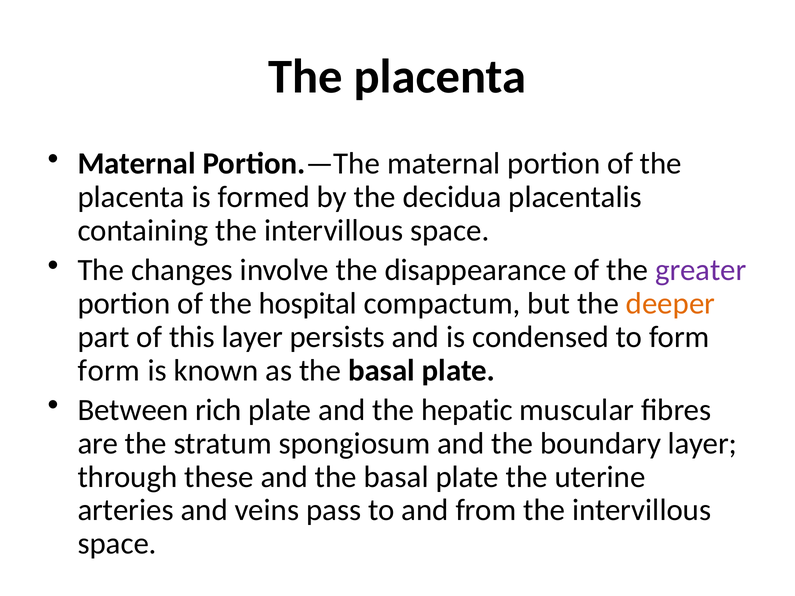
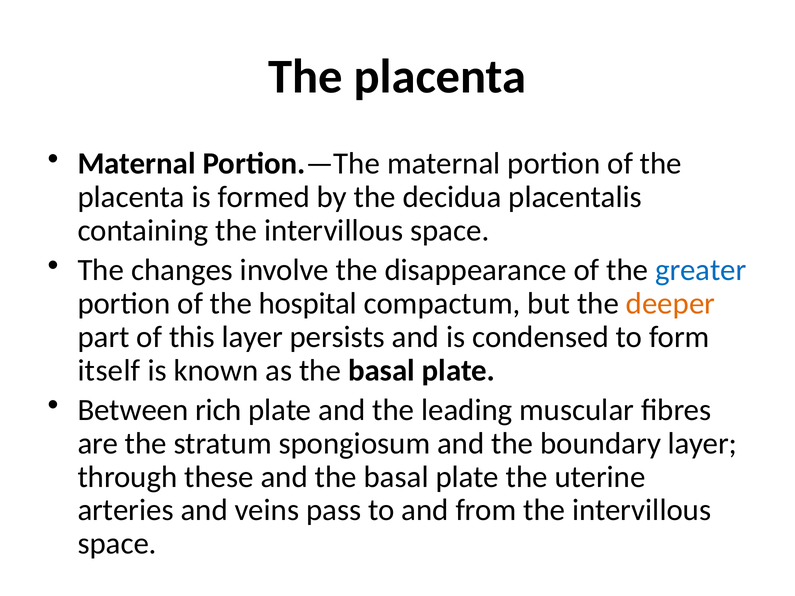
greater colour: purple -> blue
form at (109, 371): form -> itself
hepatic: hepatic -> leading
